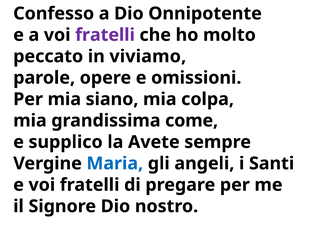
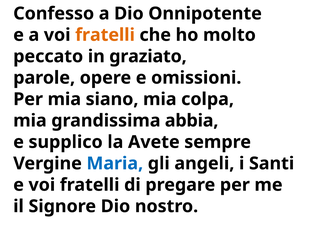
fratelli at (105, 35) colour: purple -> orange
viviamo: viviamo -> graziato
come: come -> abbia
